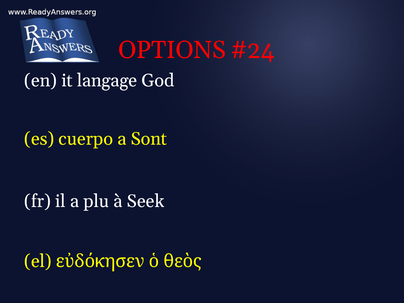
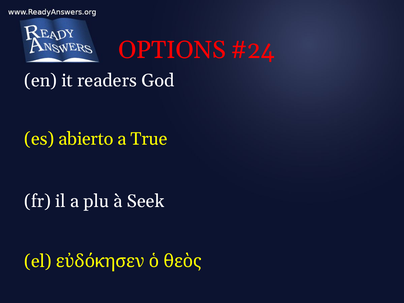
langage: langage -> readers
cuerpo: cuerpo -> abierto
Sont: Sont -> True
